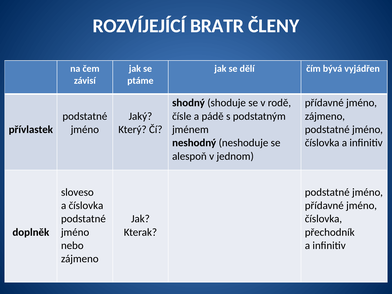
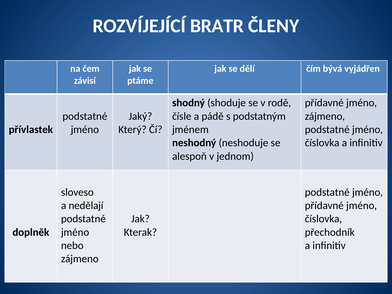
a číslovka: číslovka -> nedělají
